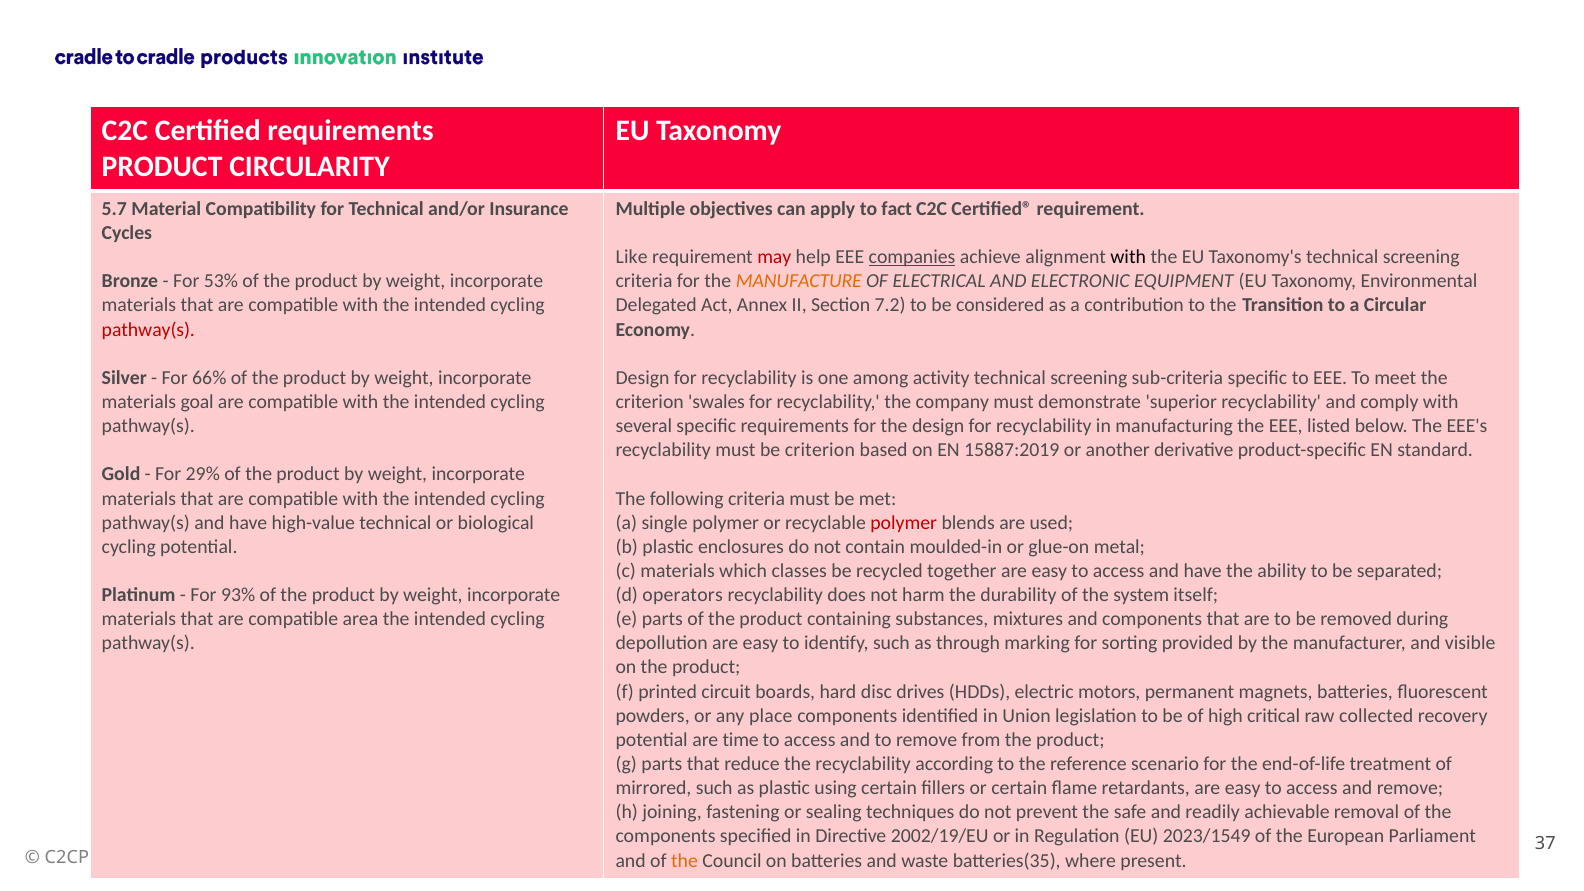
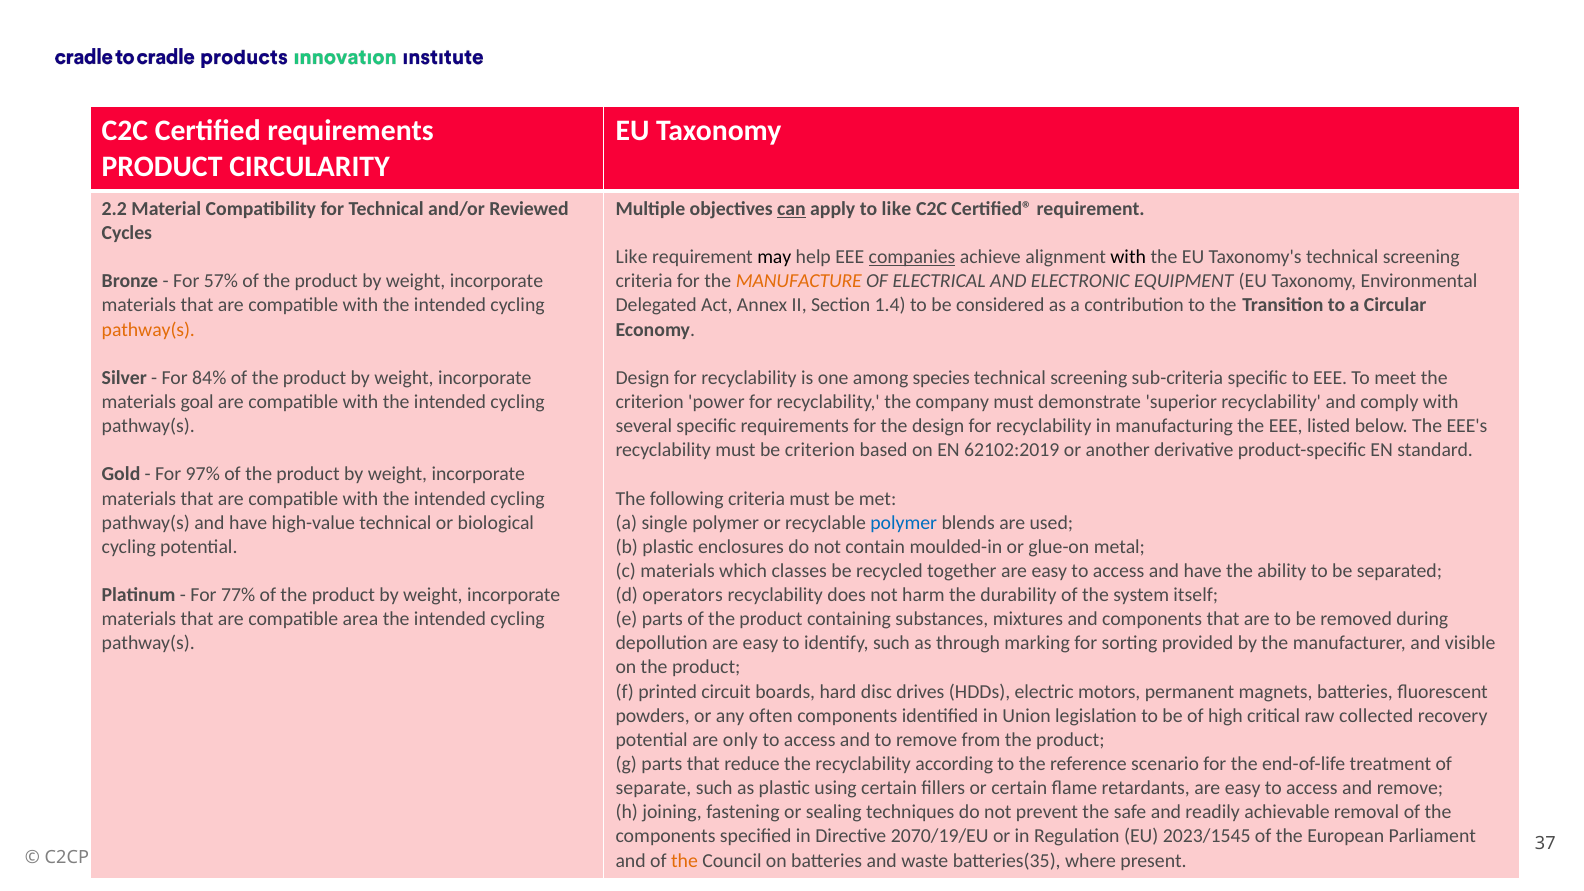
5.7: 5.7 -> 2.2
Insurance: Insurance -> Reviewed
can underline: none -> present
to fact: fact -> like
may colour: red -> black
53%: 53% -> 57%
7.2: 7.2 -> 1.4
pathway(s at (148, 330) colour: red -> orange
66%: 66% -> 84%
activity: activity -> species
swales: swales -> power
15887:2019: 15887:2019 -> 62102:2019
29%: 29% -> 97%
polymer at (904, 523) colour: red -> blue
93%: 93% -> 77%
place: place -> often
time: time -> only
mirrored: mirrored -> separate
2002/19/EU: 2002/19/EU -> 2070/19/EU
2023/1549: 2023/1549 -> 2023/1545
